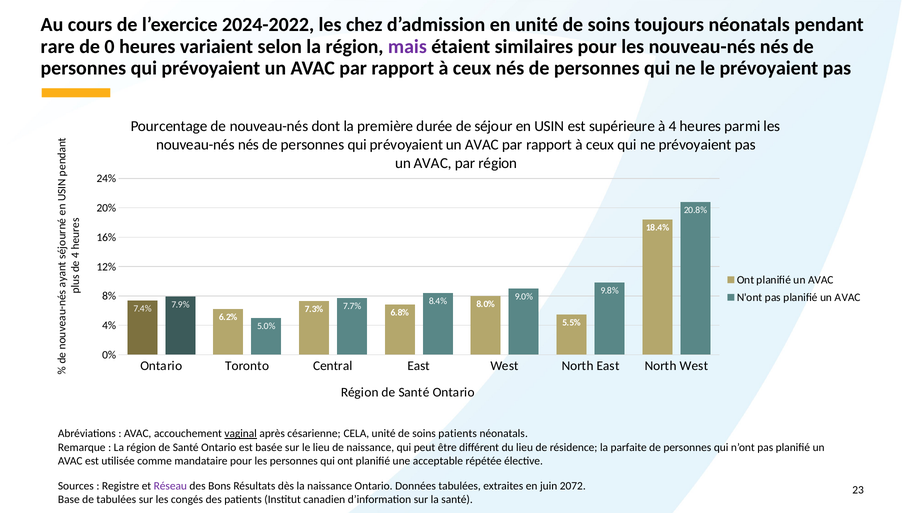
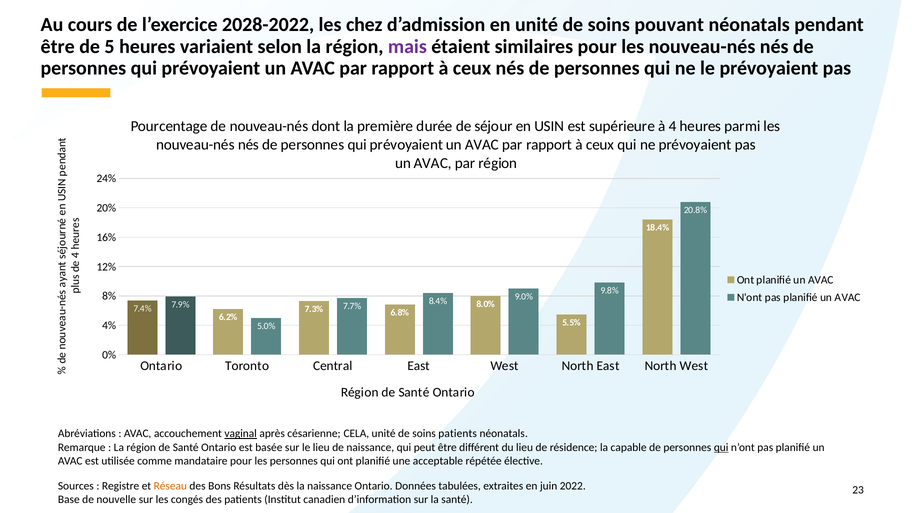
2024-2022: 2024-2022 -> 2028-2022
toujours: toujours -> pouvant
rare at (58, 46): rare -> être
0: 0 -> 5
parfaite: parfaite -> capable
qui at (721, 447) underline: none -> present
Réseau colour: purple -> orange
2072: 2072 -> 2022
de tabulées: tabulées -> nouvelle
